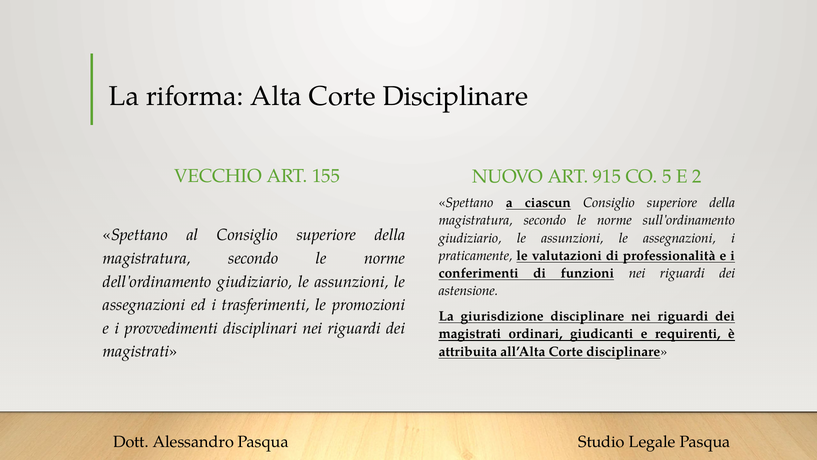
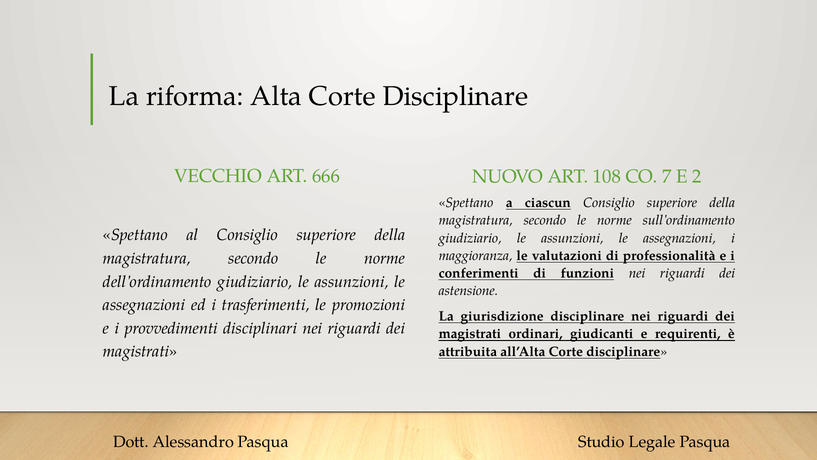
155: 155 -> 666
915: 915 -> 108
5: 5 -> 7
praticamente: praticamente -> maggioranza
